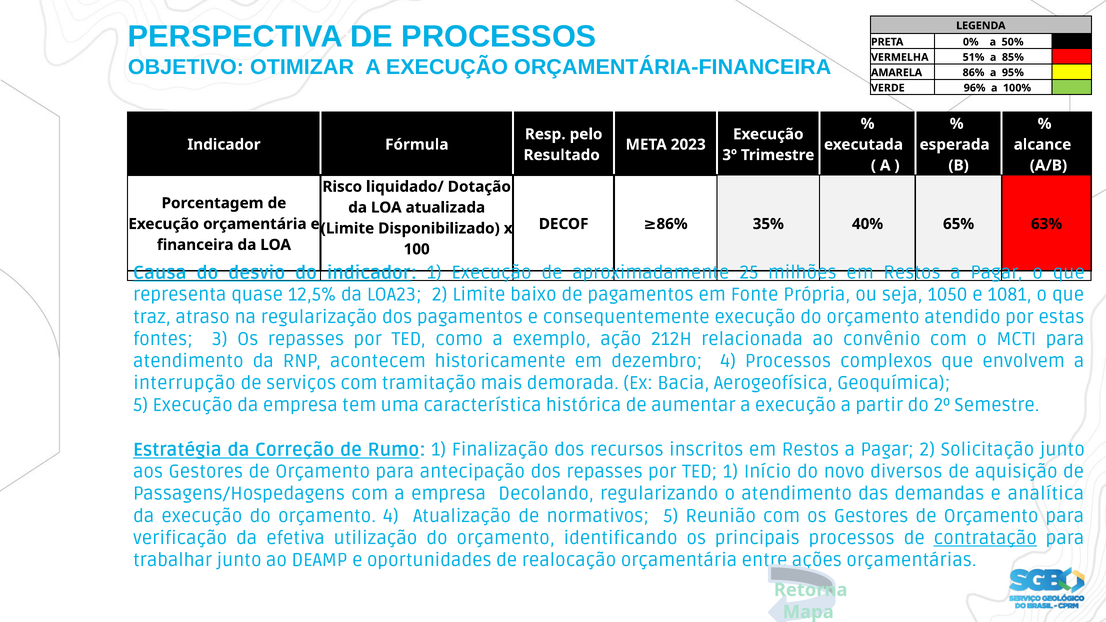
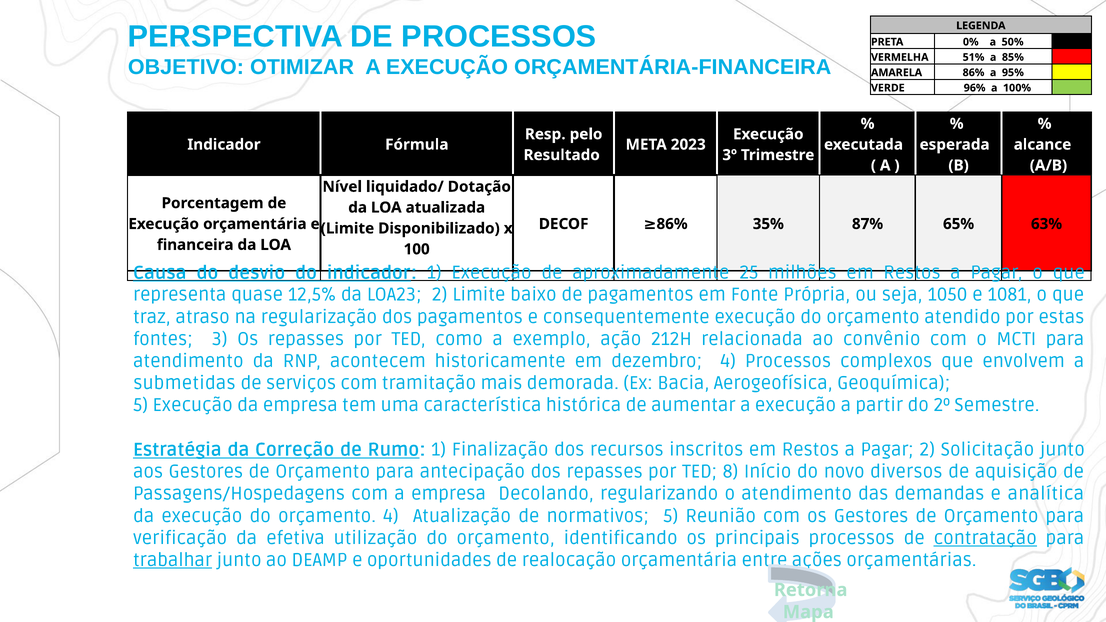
Risco: Risco -> Nível
40%: 40% -> 87%
interrupção: interrupção -> submetidas
TED 1: 1 -> 8
trabalhar underline: none -> present
